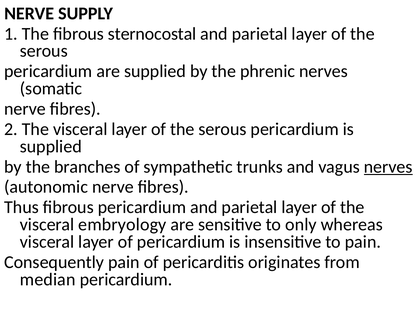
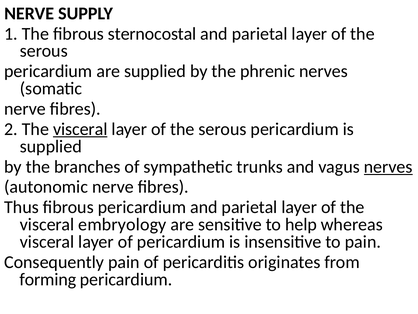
visceral at (80, 129) underline: none -> present
only: only -> help
median: median -> forming
